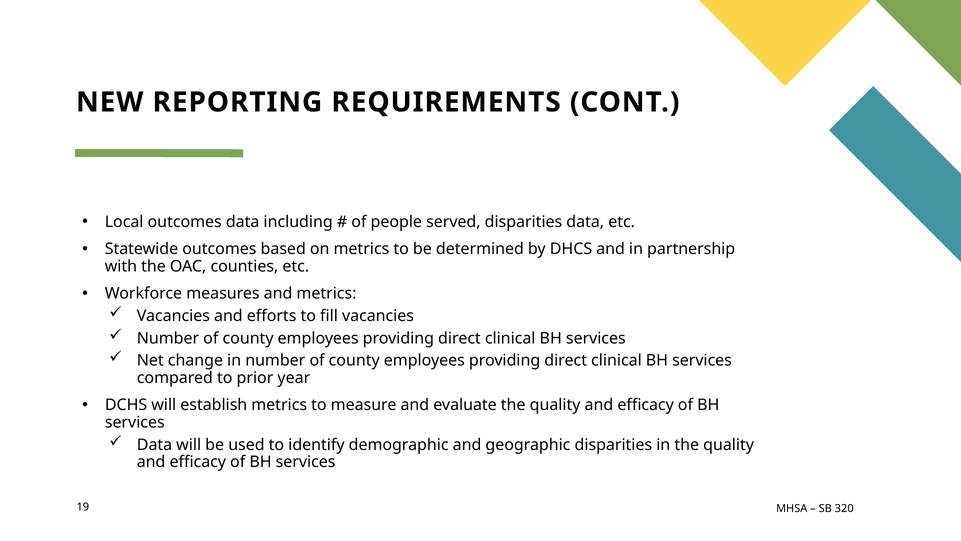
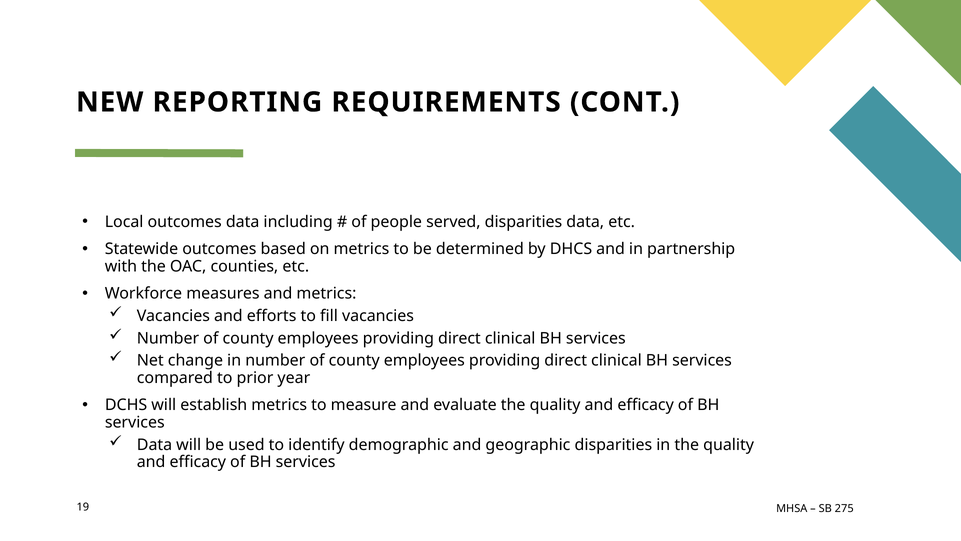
320: 320 -> 275
